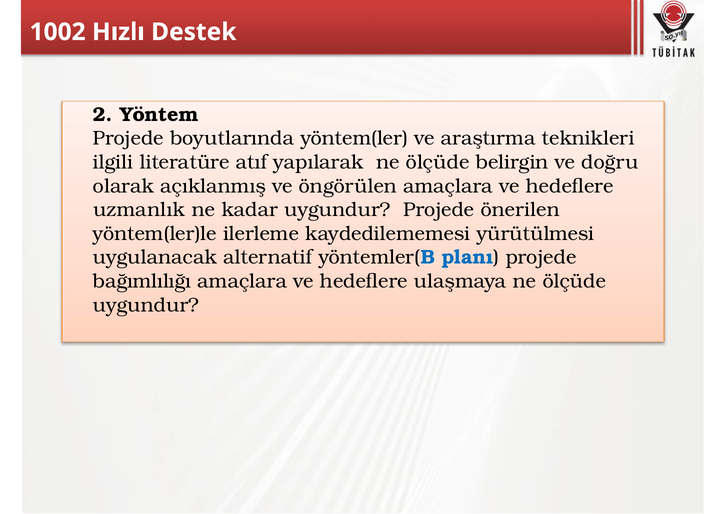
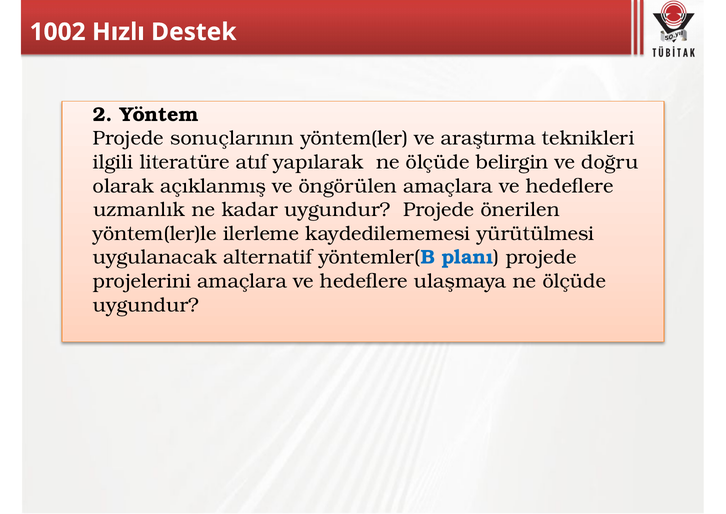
boyutlarında: boyutlarında -> sonuçlarının
bağımlılığı: bağımlılığı -> projelerini
